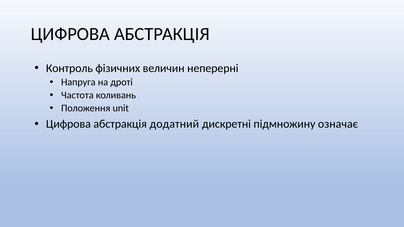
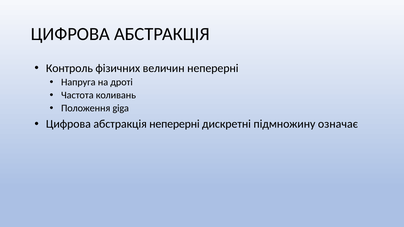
unit: unit -> giga
абстракція додатний: додатний -> неперерні
